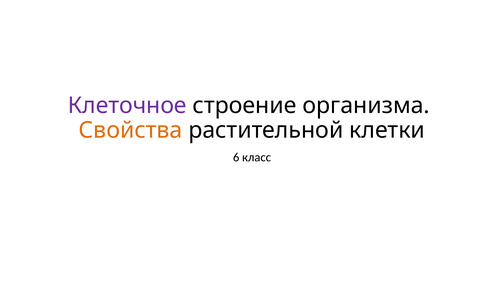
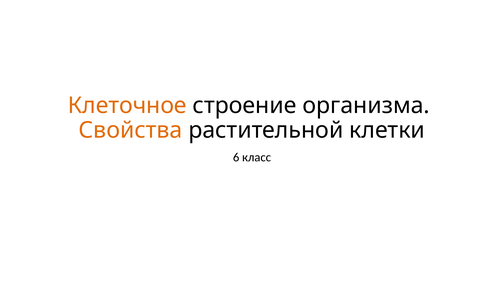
Клеточное colour: purple -> orange
